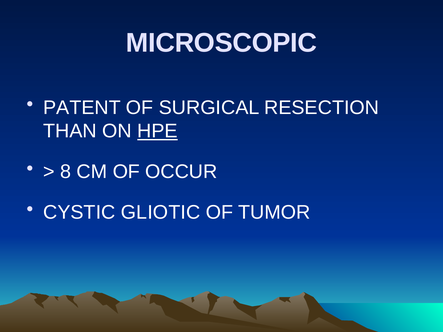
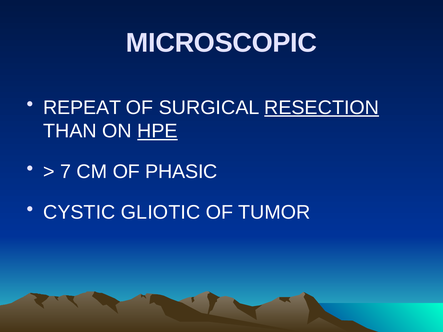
PATENT: PATENT -> REPEAT
RESECTION underline: none -> present
8: 8 -> 7
OCCUR: OCCUR -> PHASIC
